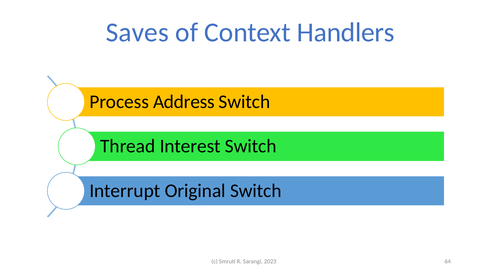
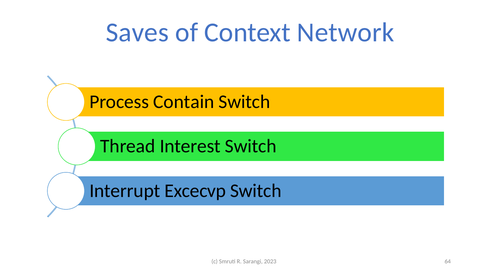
Handlers: Handlers -> Network
Address: Address -> Contain
Original: Original -> Excecvp
